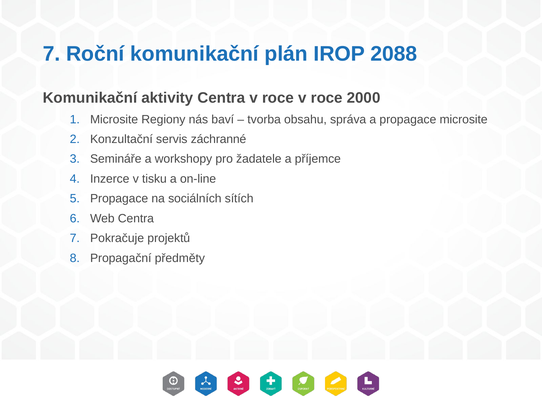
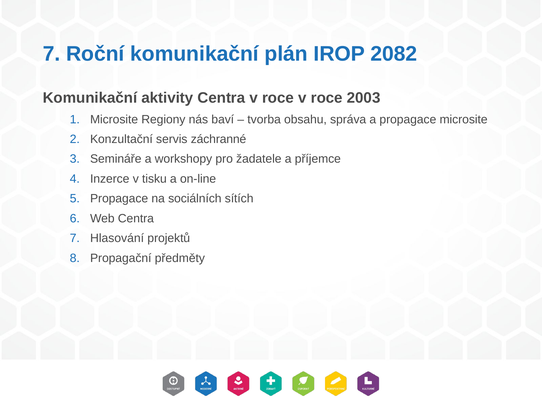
2088: 2088 -> 2082
2000: 2000 -> 2003
Pokračuje: Pokračuje -> Hlasování
